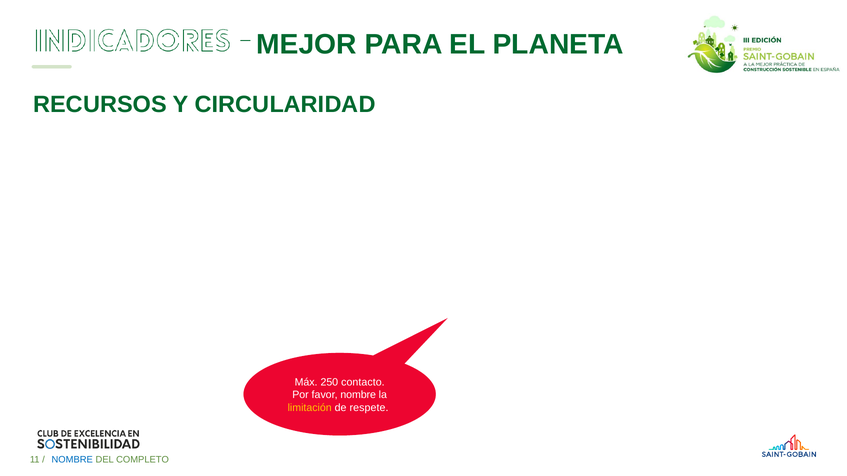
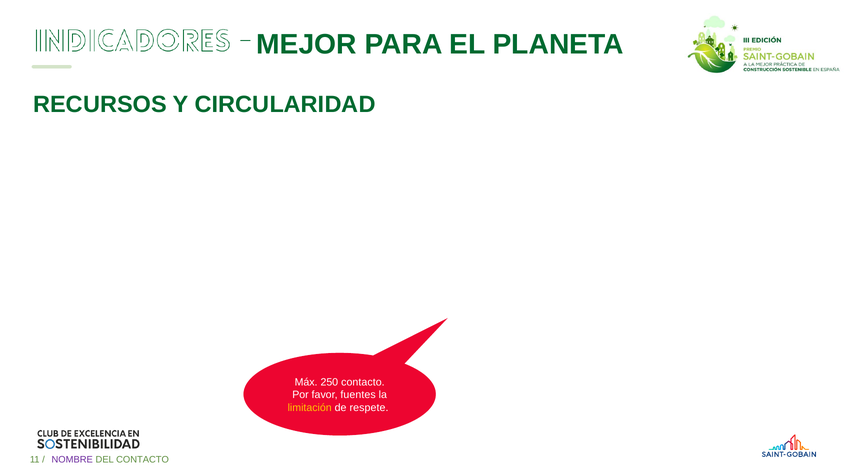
favor nombre: nombre -> fuentes
NOMBRE at (72, 460) colour: blue -> purple
DEL COMPLETO: COMPLETO -> CONTACTO
